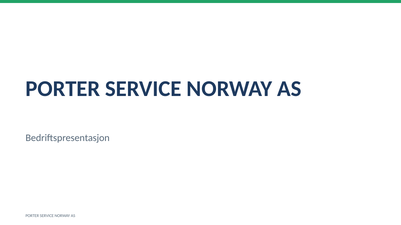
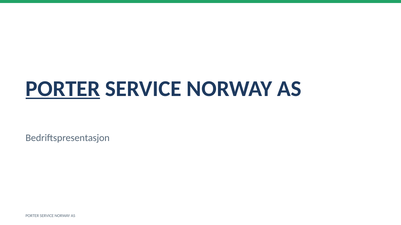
PORTER at (63, 89) underline: none -> present
